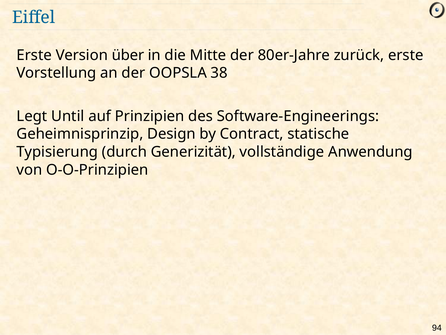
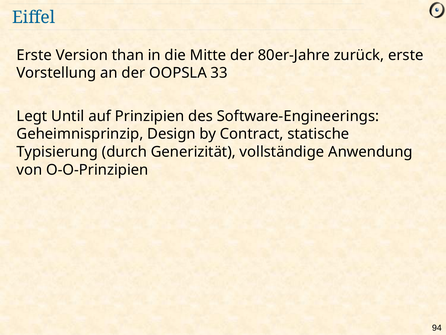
über: über -> than
38: 38 -> 33
